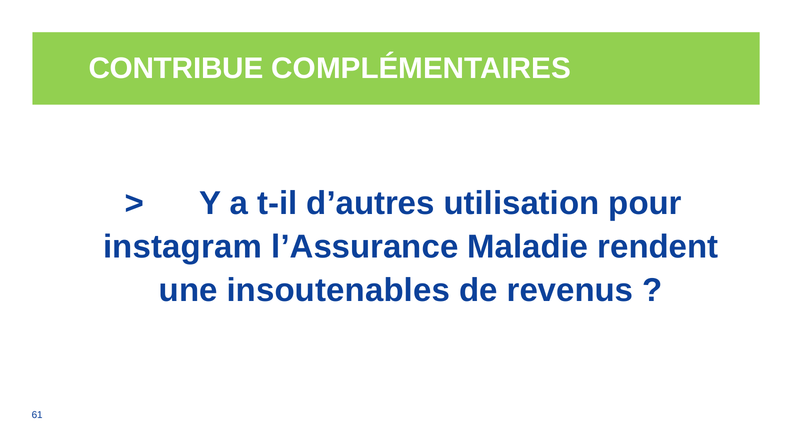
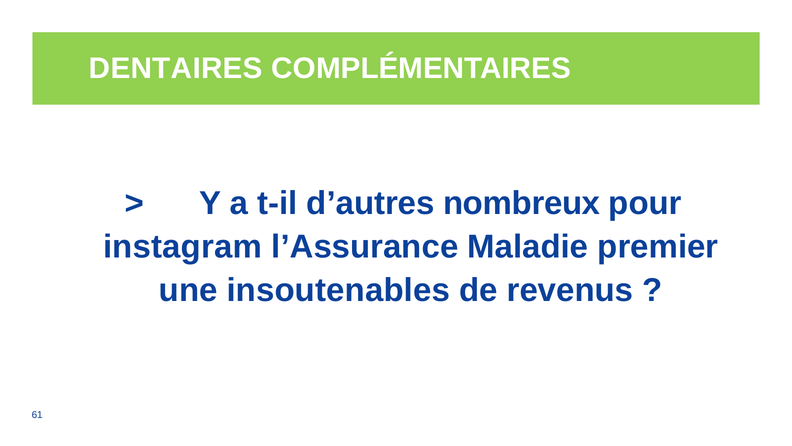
CONTRIBUE: CONTRIBUE -> DENTAIRES
utilisation: utilisation -> nombreux
rendent: rendent -> premier
